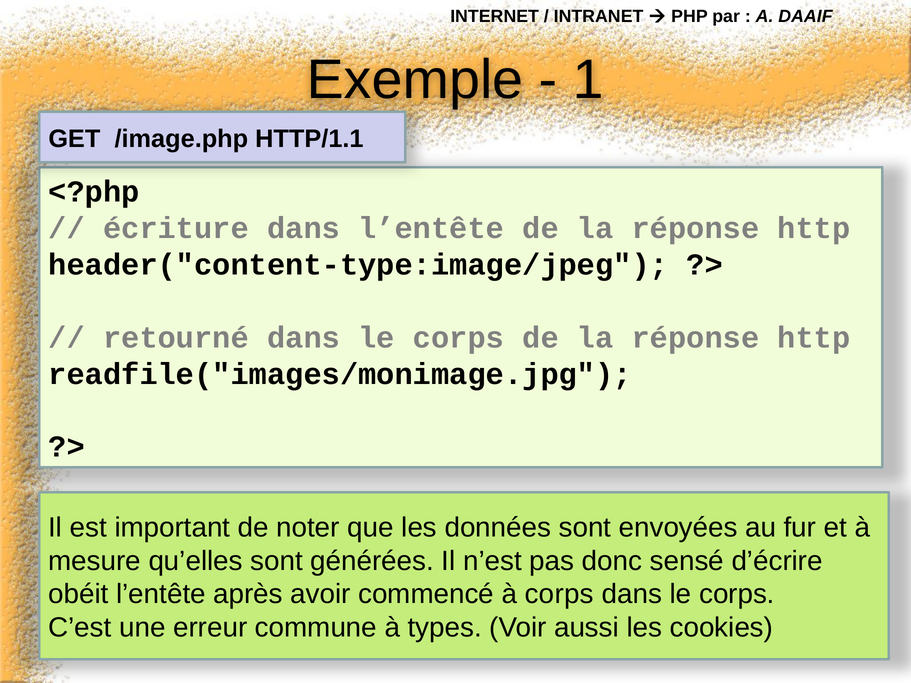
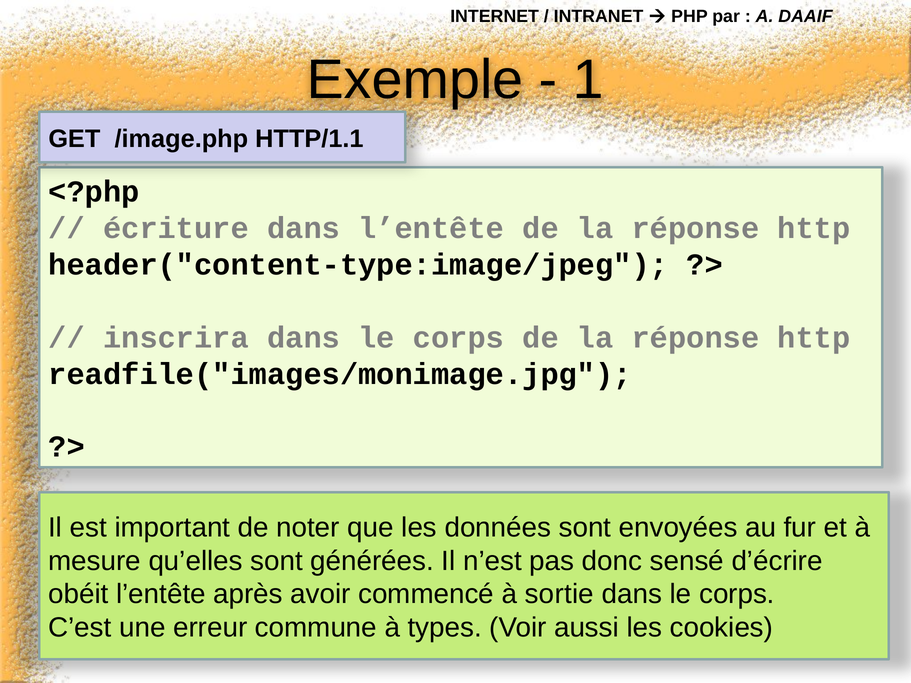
retourné: retourné -> inscrira
à corps: corps -> sortie
